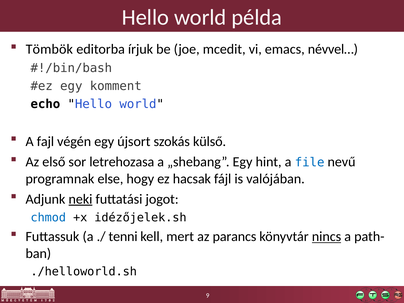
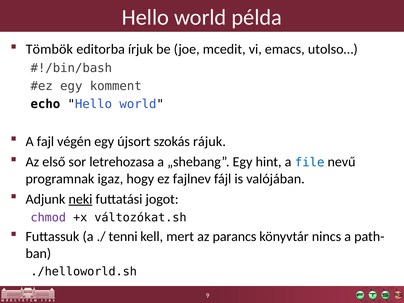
névvel…: névvel… -> utolso…
külső: külső -> rájuk
else: else -> igaz
hacsak: hacsak -> fajlnev
chmod colour: blue -> purple
idézőjelek.sh: idézőjelek.sh -> változókat.sh
nincs underline: present -> none
